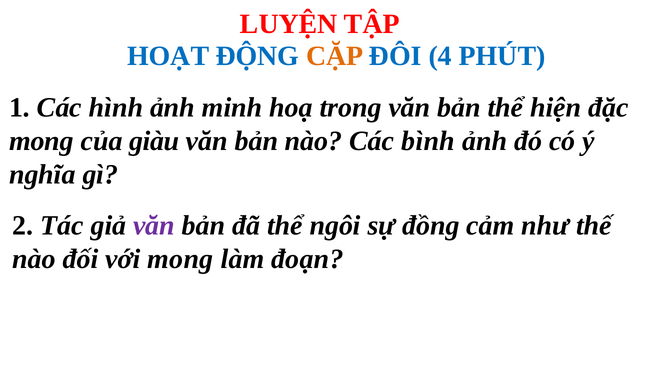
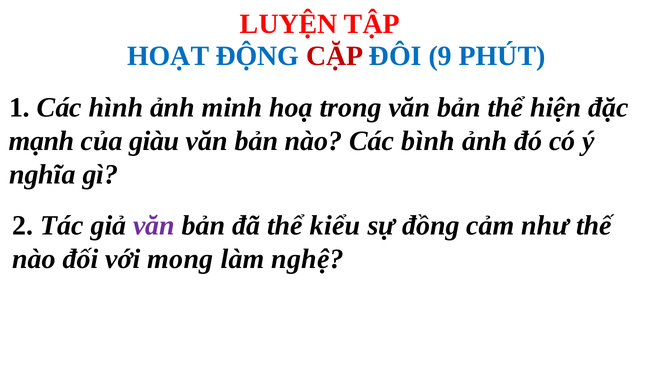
CẶP colour: orange -> red
4: 4 -> 9
mong at (41, 141): mong -> mạnh
ngôi: ngôi -> kiểu
đoạn: đoạn -> nghệ
